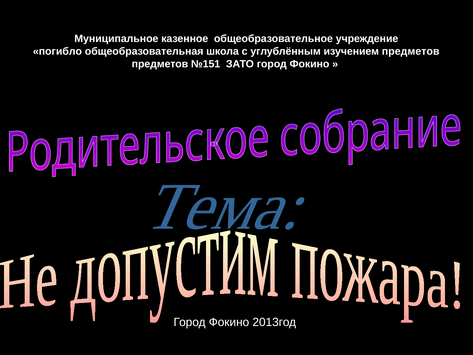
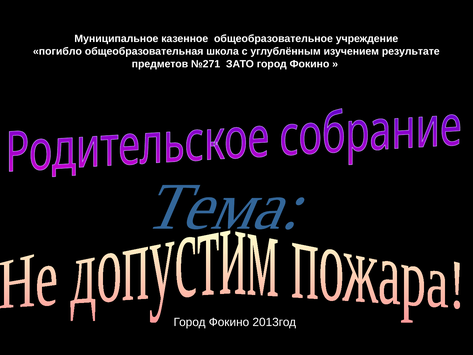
изучением предметов: предметов -> результате
№151: №151 -> №271
